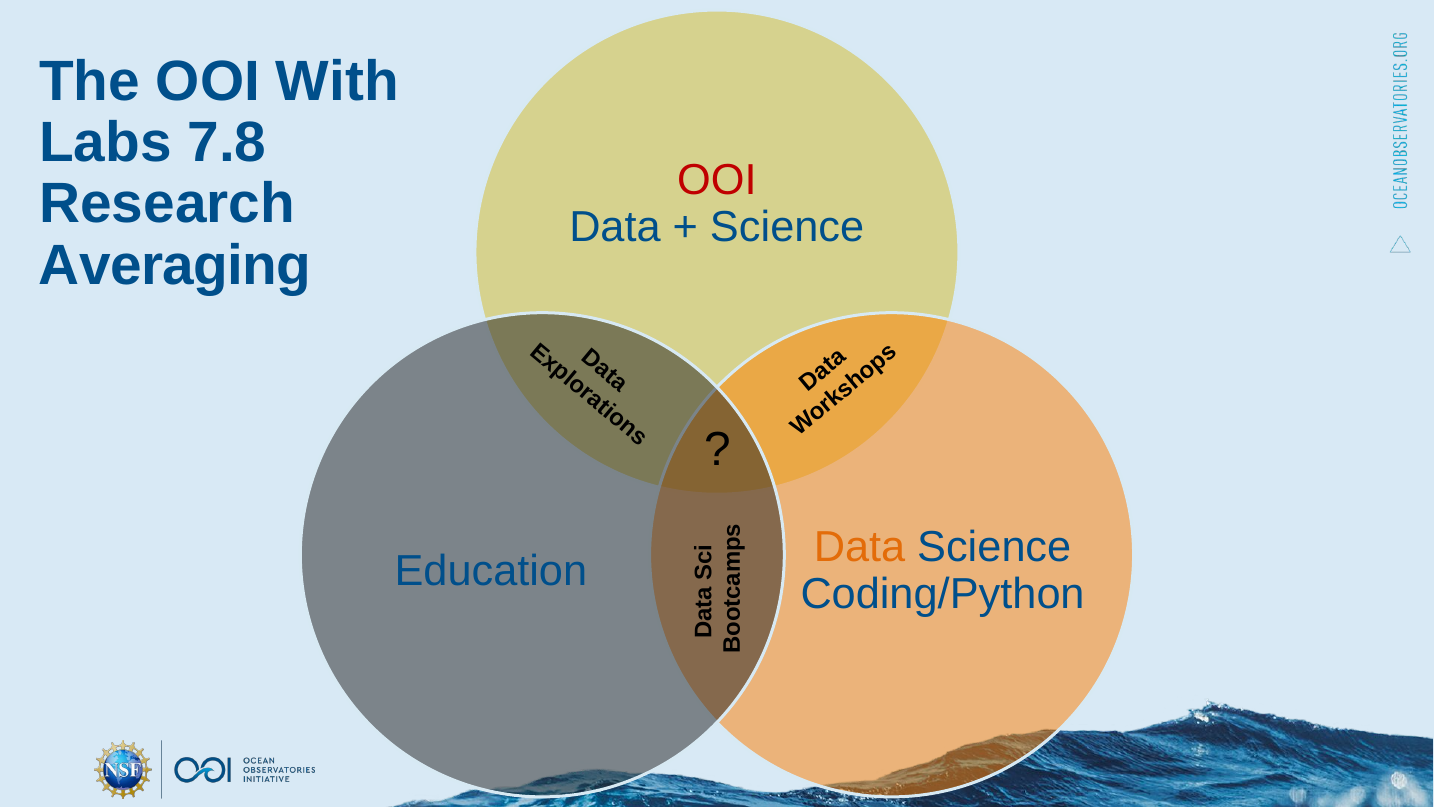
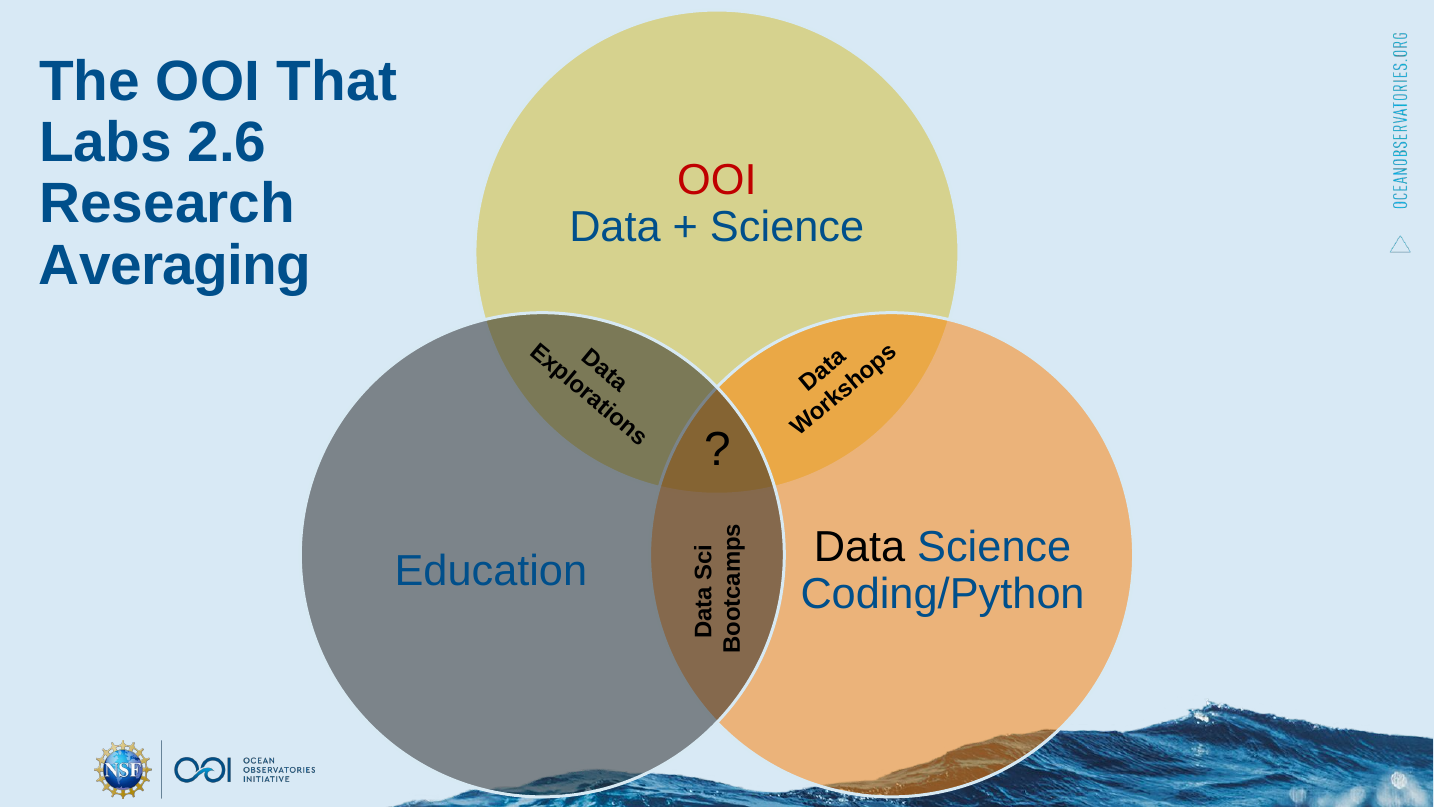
With: With -> That
7.8: 7.8 -> 2.6
Data at (859, 547) colour: orange -> black
